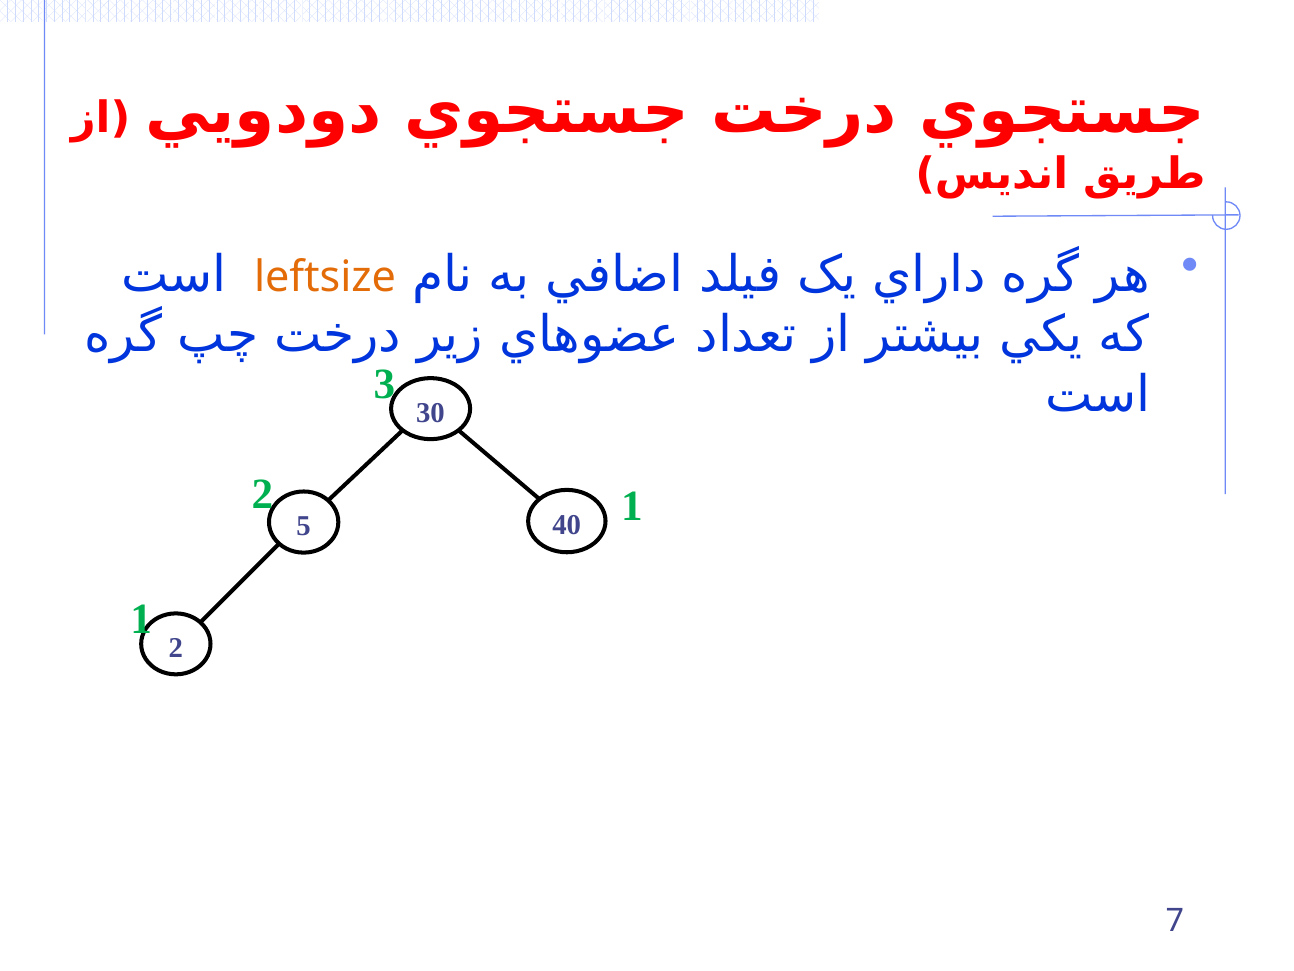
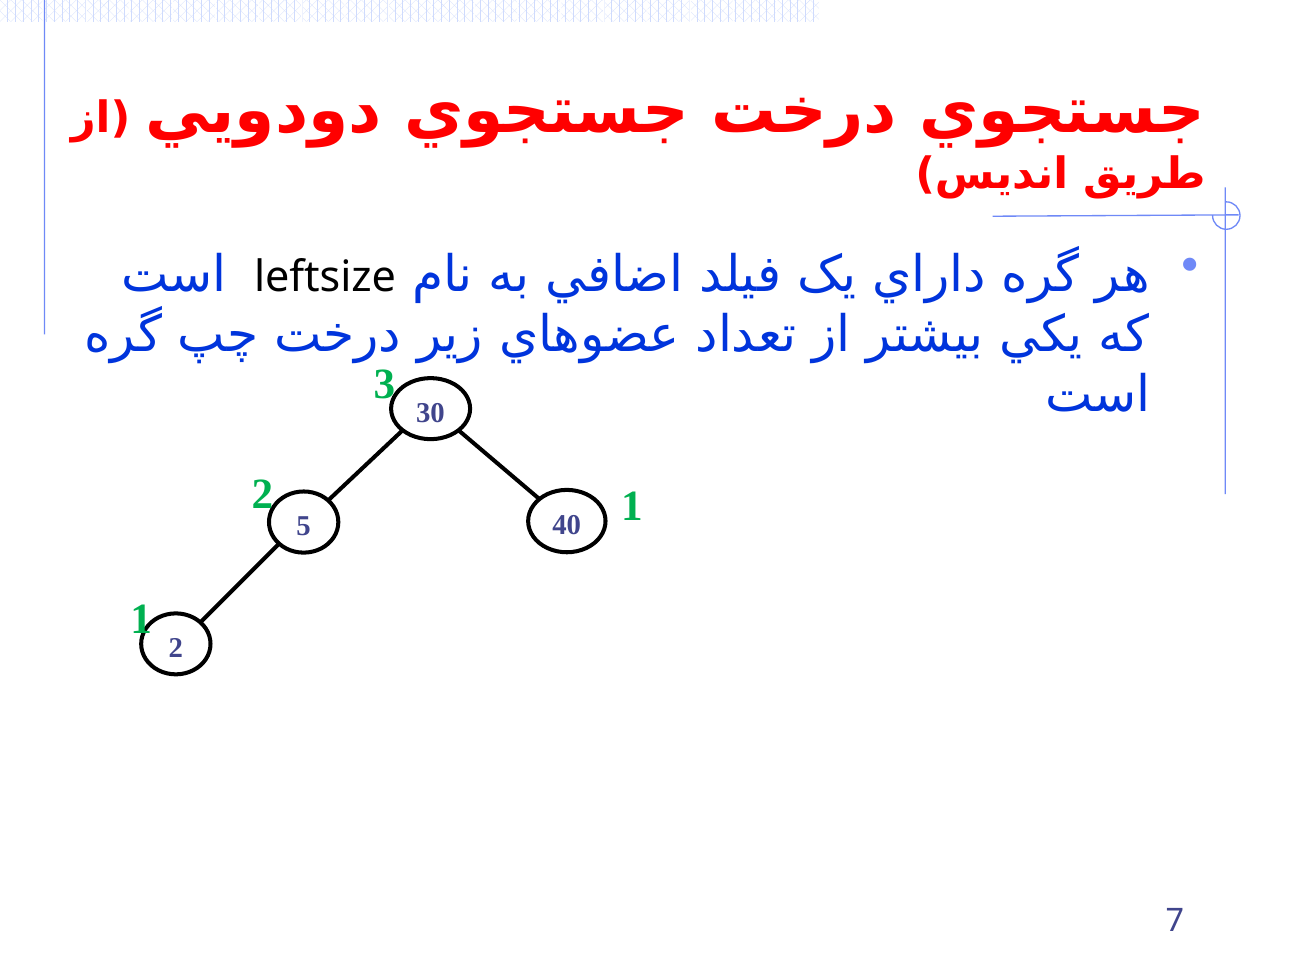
leftsize colour: orange -> black
